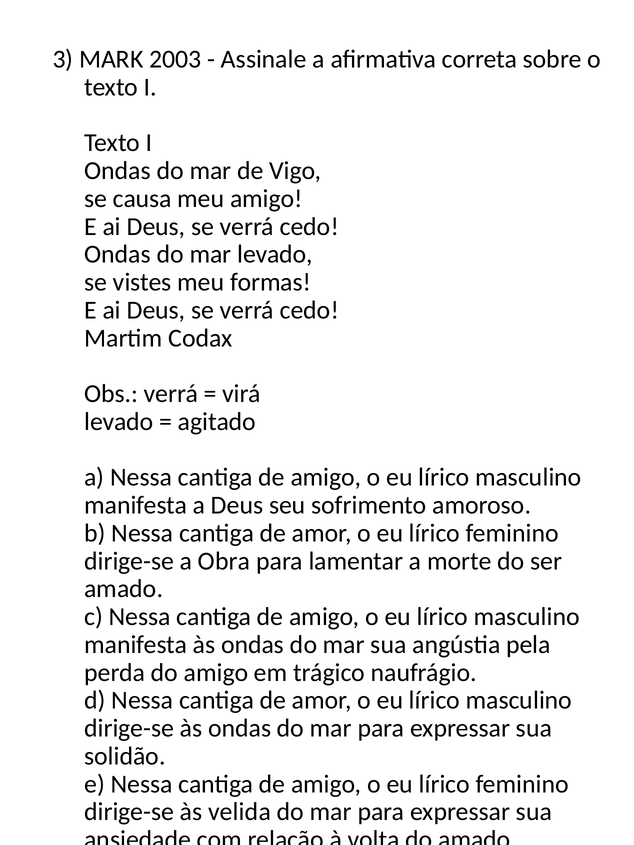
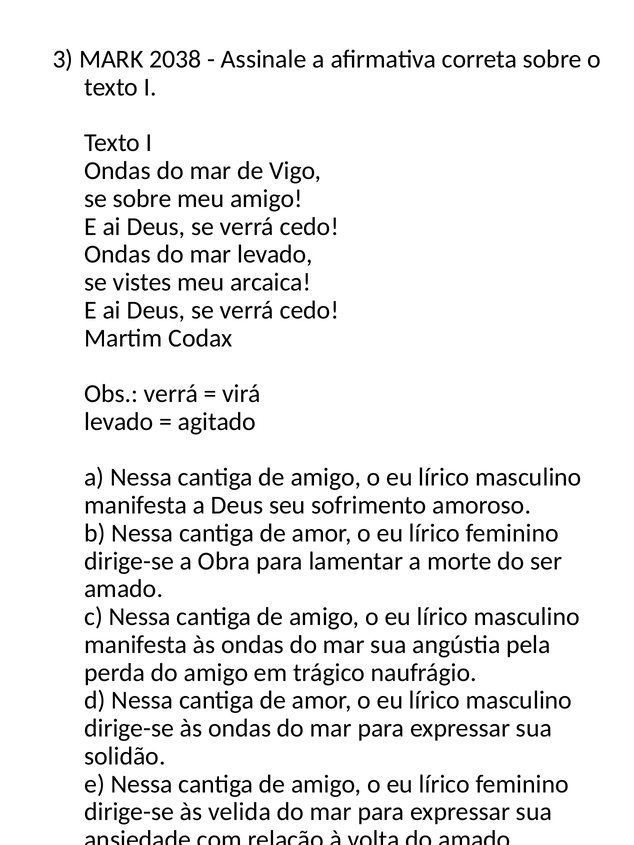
2003: 2003 -> 2038
se causa: causa -> sobre
formas: formas -> arcaica
